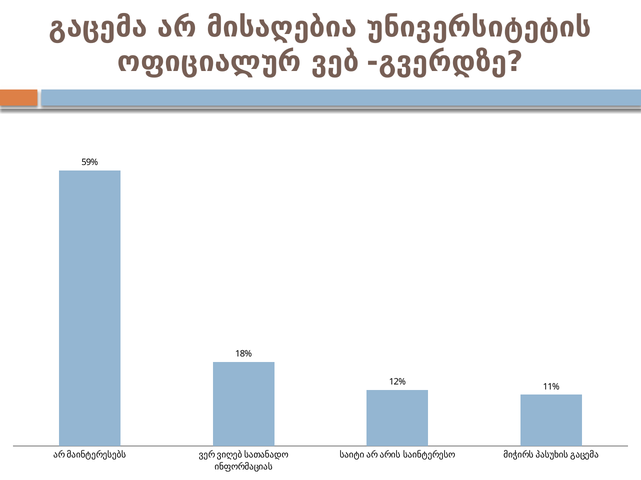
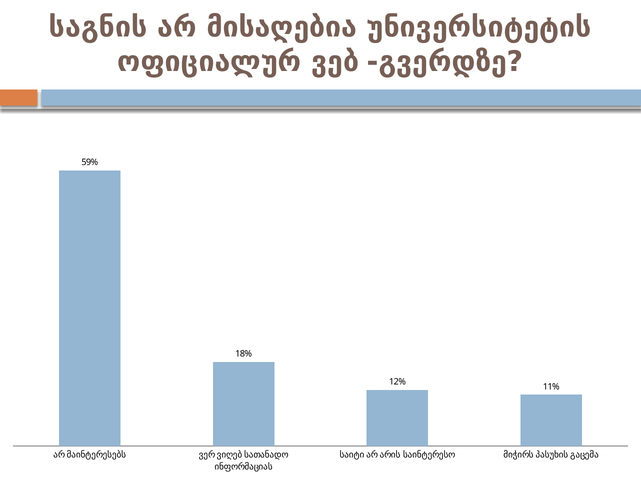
გაცემა: გაცემა -> საგნის
